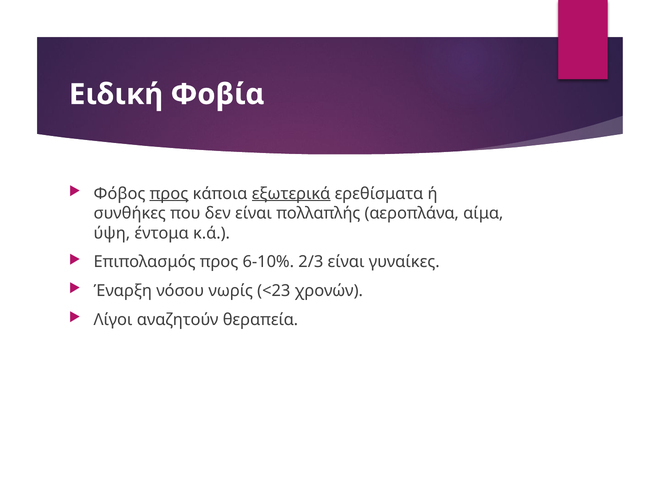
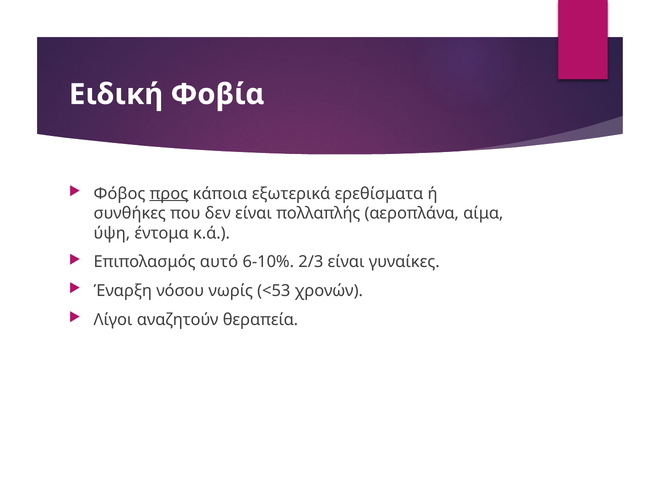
εξωτερικά underline: present -> none
Επιπολασμός προς: προς -> αυτό
<23: <23 -> <53
